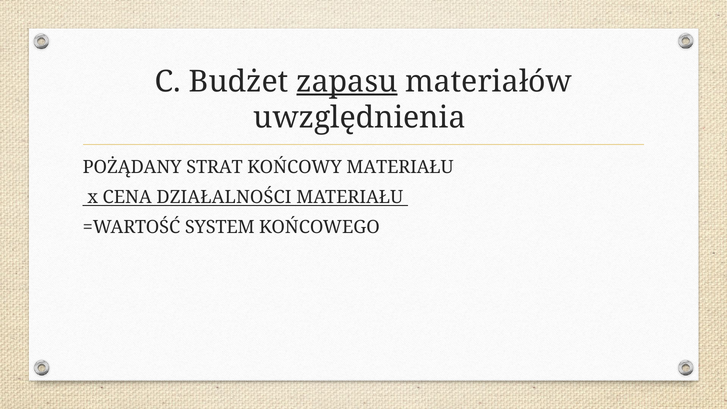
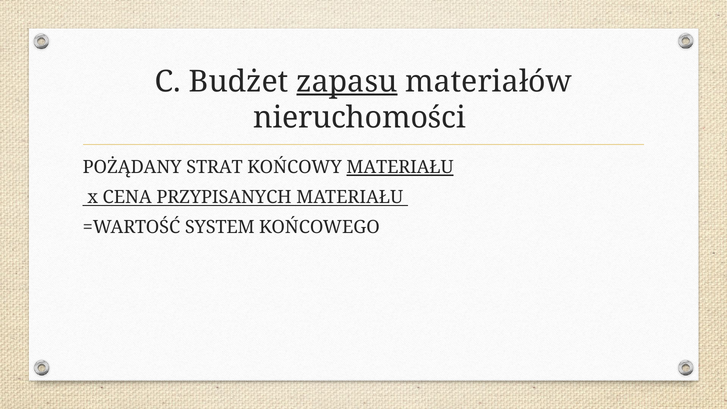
uwzględnienia: uwzględnienia -> nieruchomości
MATERIAŁU at (400, 167) underline: none -> present
DZIAŁALNOŚCI: DZIAŁALNOŚCI -> PRZYPISANYCH
